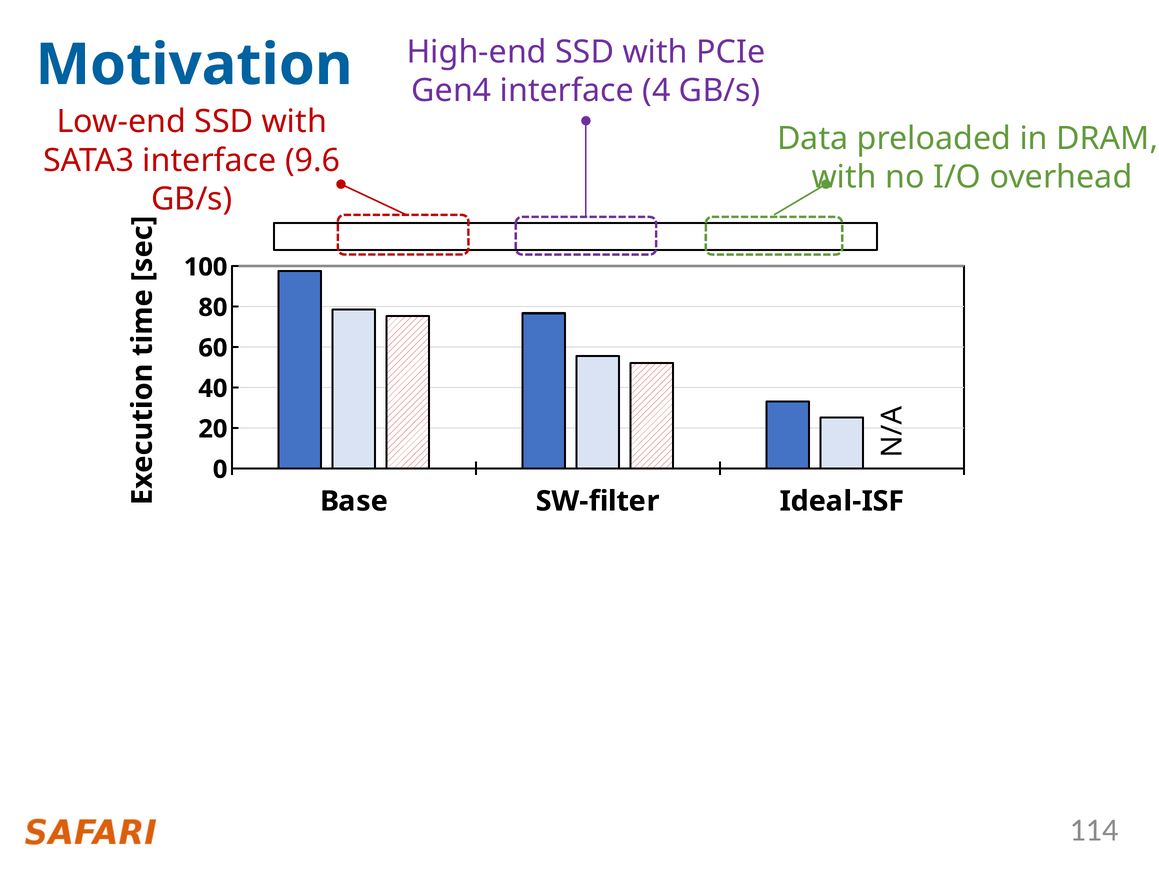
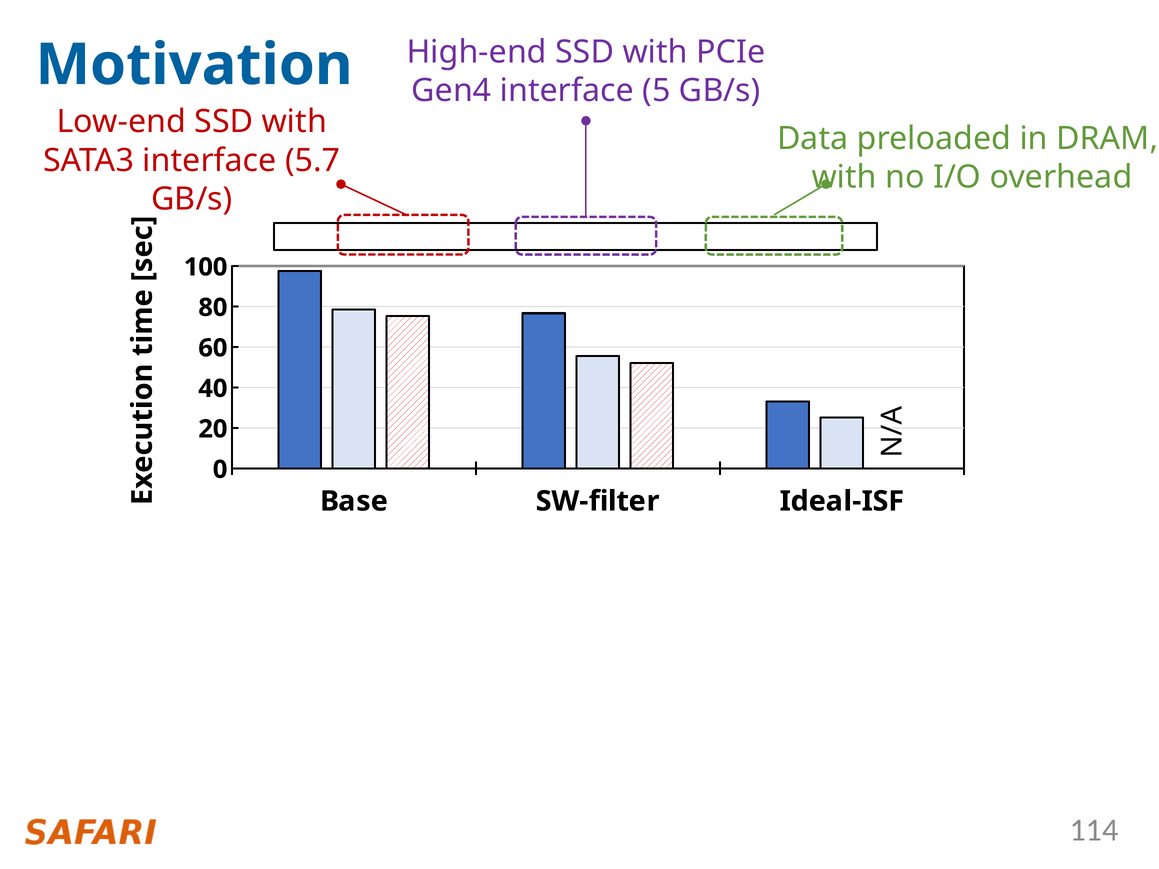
4: 4 -> 5
9.6: 9.6 -> 5.7
